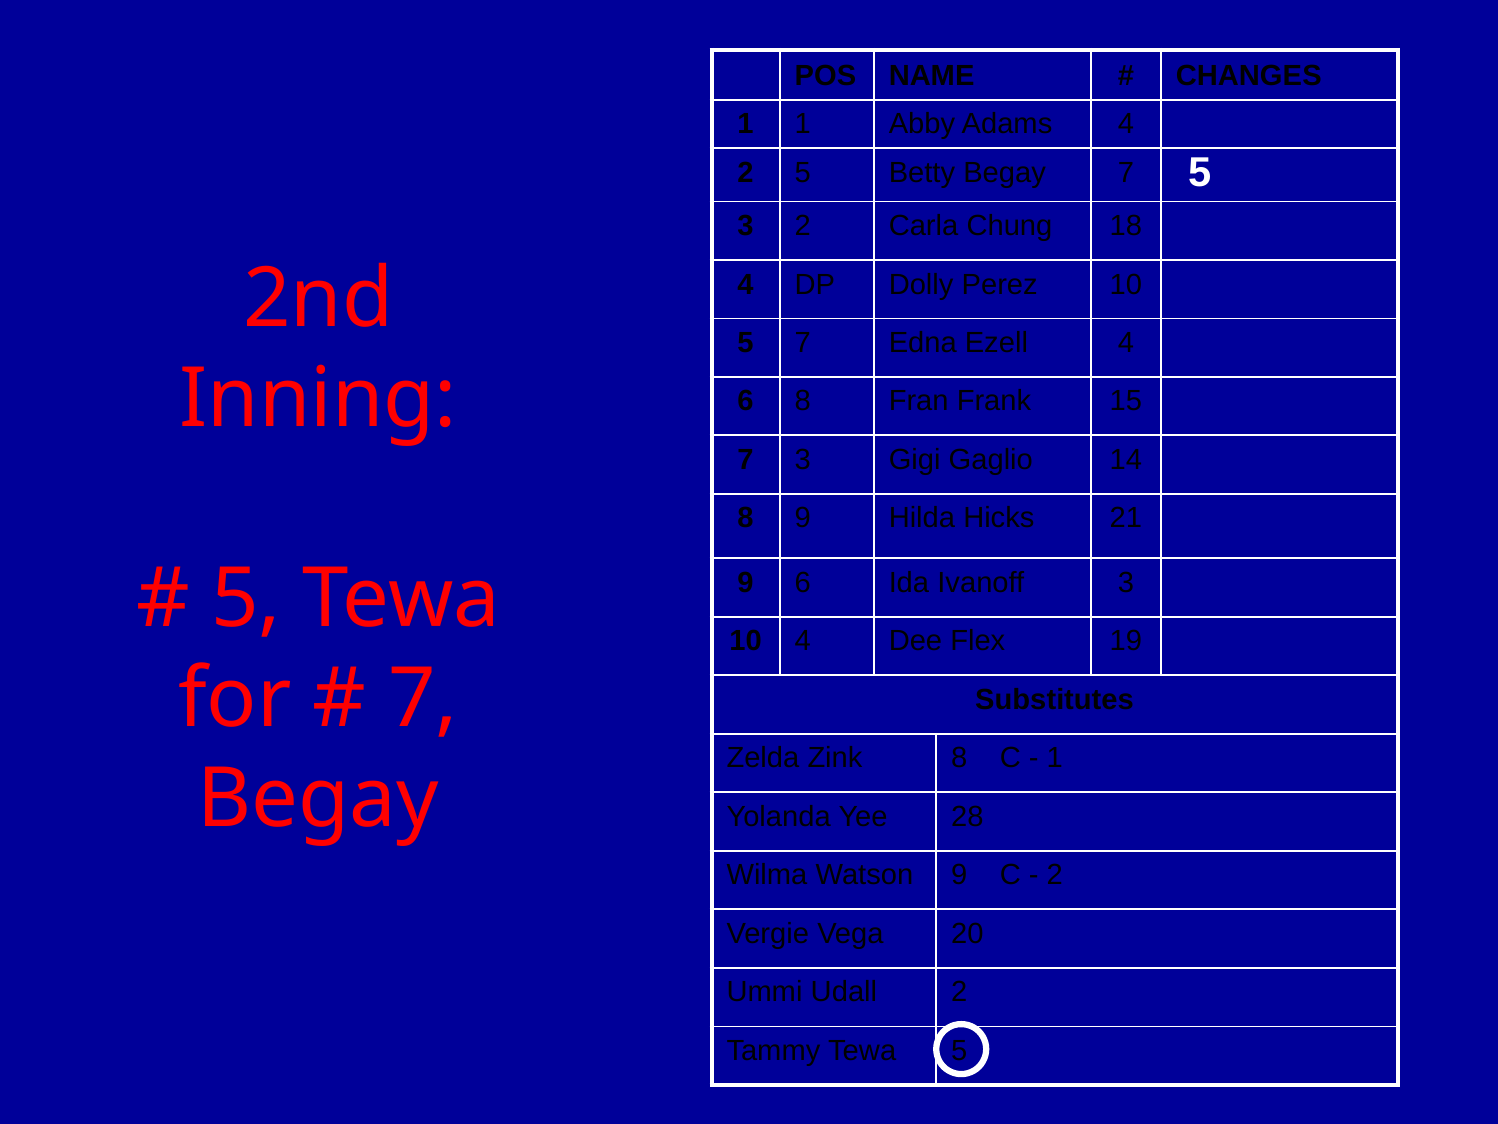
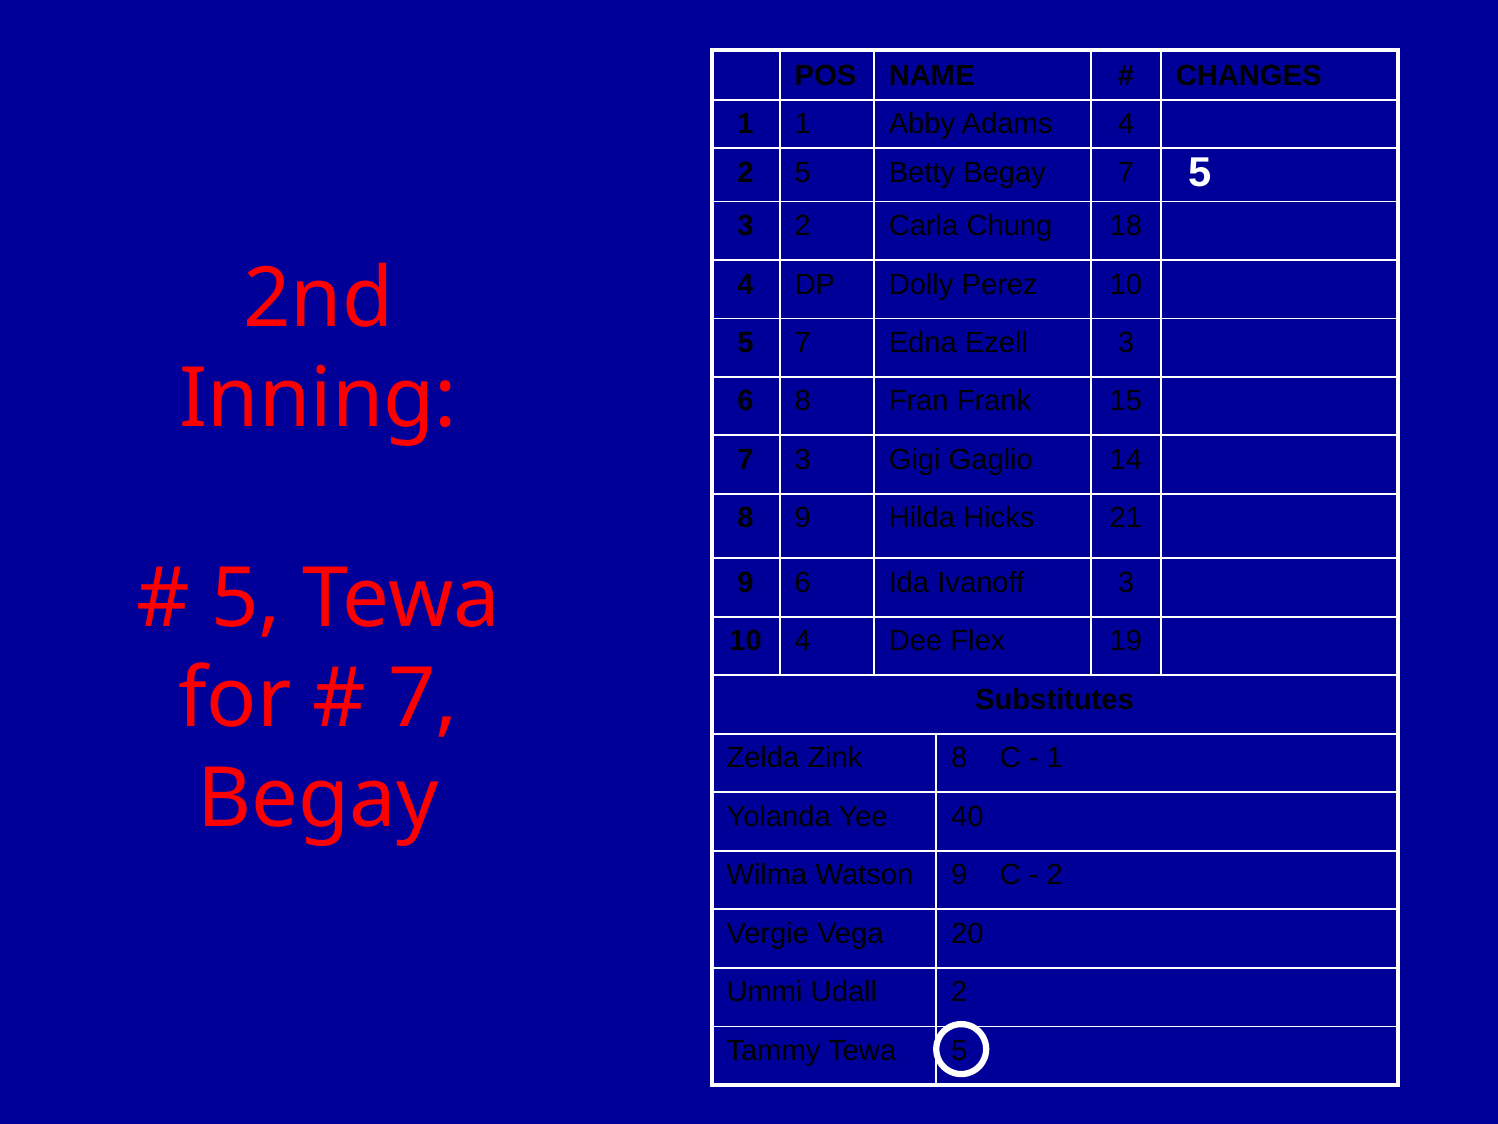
Ezell 4: 4 -> 3
28: 28 -> 40
